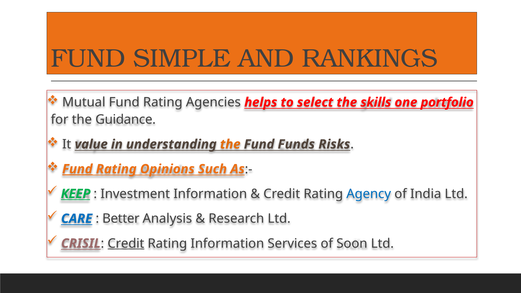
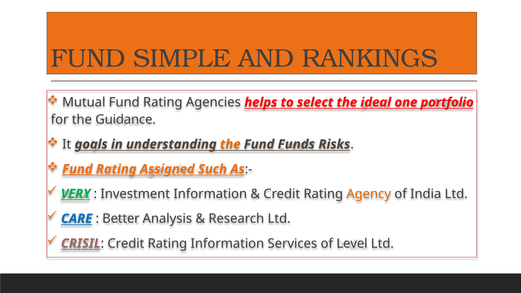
skills: skills -> ideal
value: value -> goals
Opinions: Opinions -> Assigned
KEEP: KEEP -> VERY
Agency colour: blue -> orange
Credit at (126, 243) underline: present -> none
Soon: Soon -> Level
